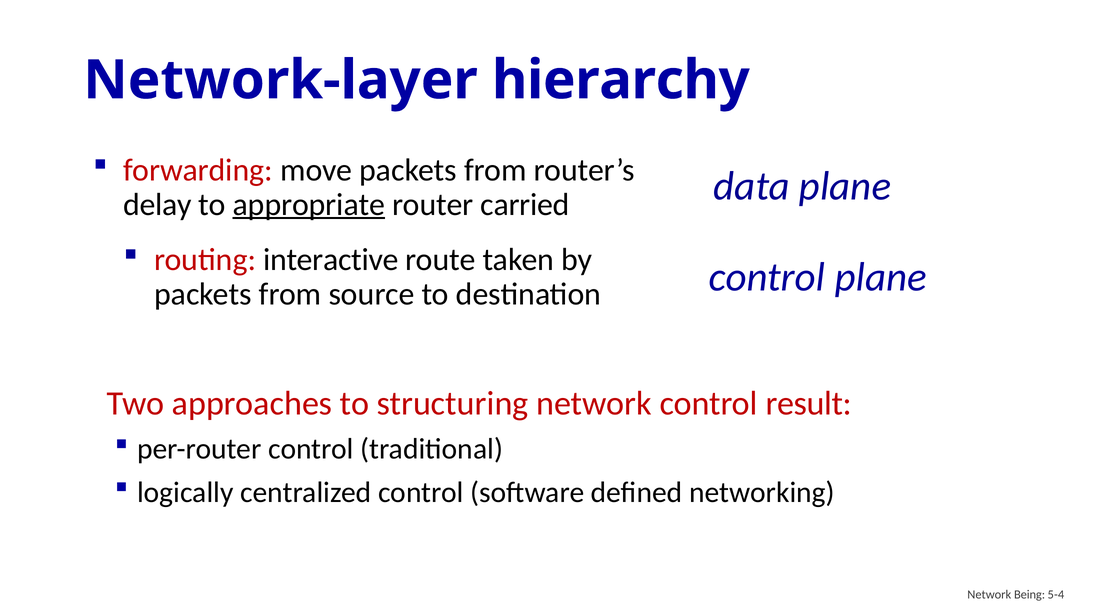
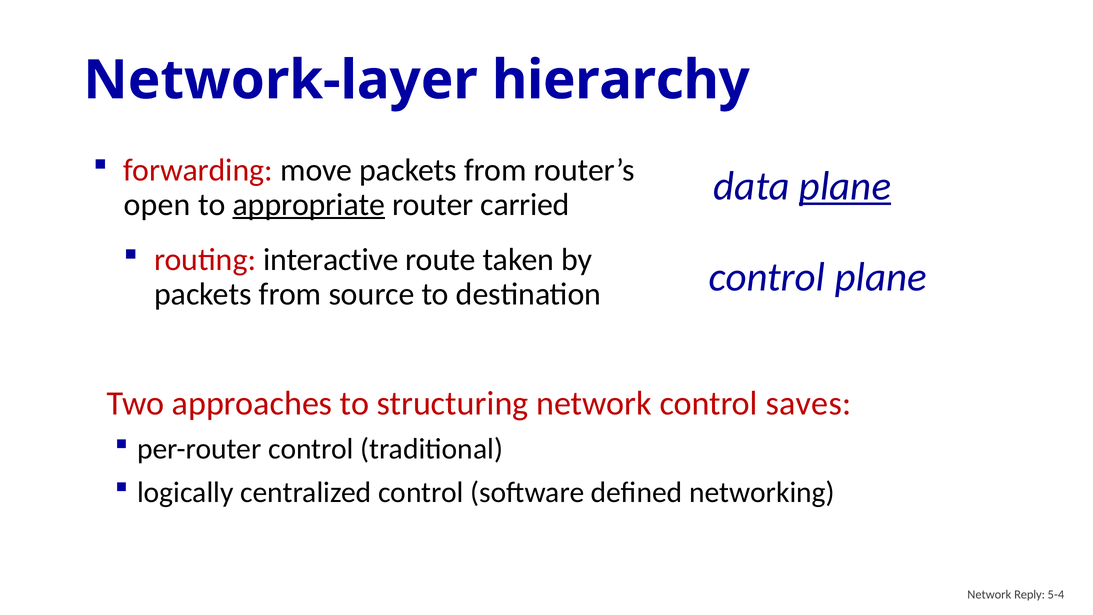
delay: delay -> open
plane at (845, 186) underline: none -> present
result: result -> saves
Being: Being -> Reply
